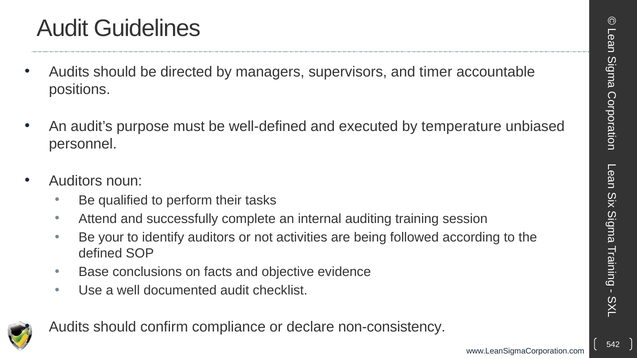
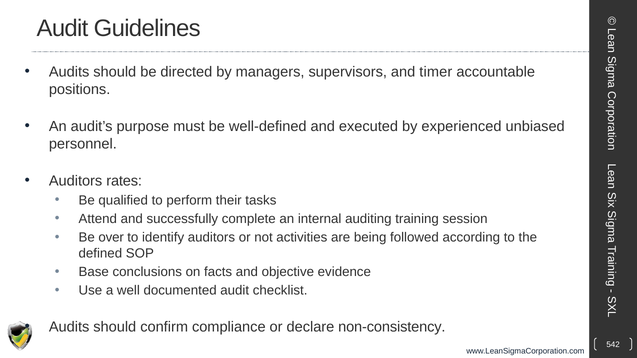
temperature: temperature -> experienced
noun: noun -> rates
your: your -> over
